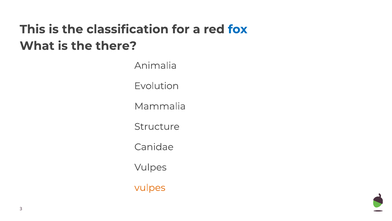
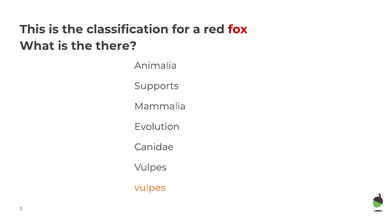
fox colour: blue -> red
Evolution: Evolution -> Supports
Structure: Structure -> Evolution
